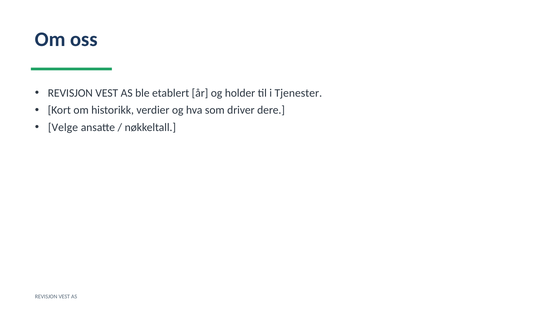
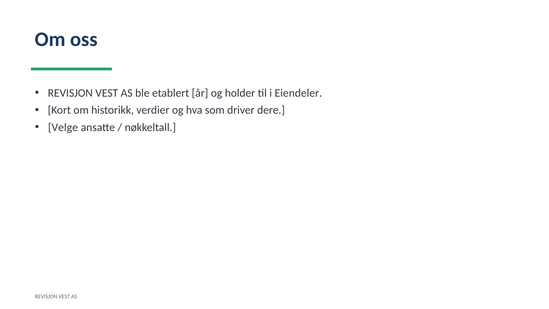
Tjenester: Tjenester -> Eiendeler
